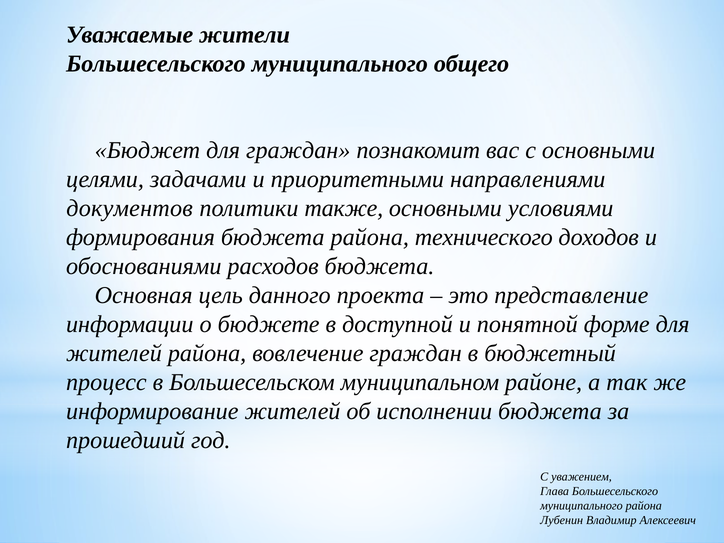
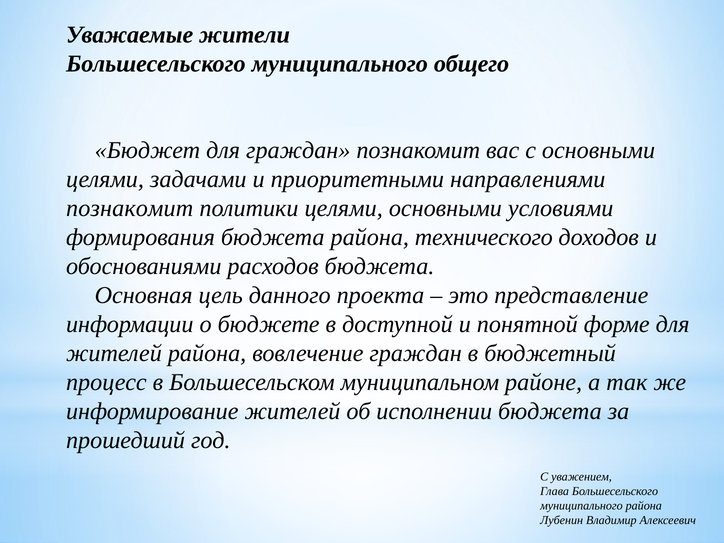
документов at (130, 208): документов -> познакомит
политики также: также -> целями
